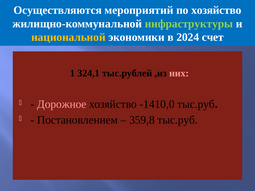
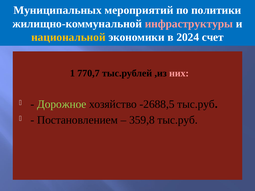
Осуществляются: Осуществляются -> Муниципальных
по хозяйство: хозяйство -> политики
инфраструктуры colour: light green -> pink
324,1: 324,1 -> 770,7
Дорожное colour: pink -> light green
-1410,0: -1410,0 -> -2688,5
